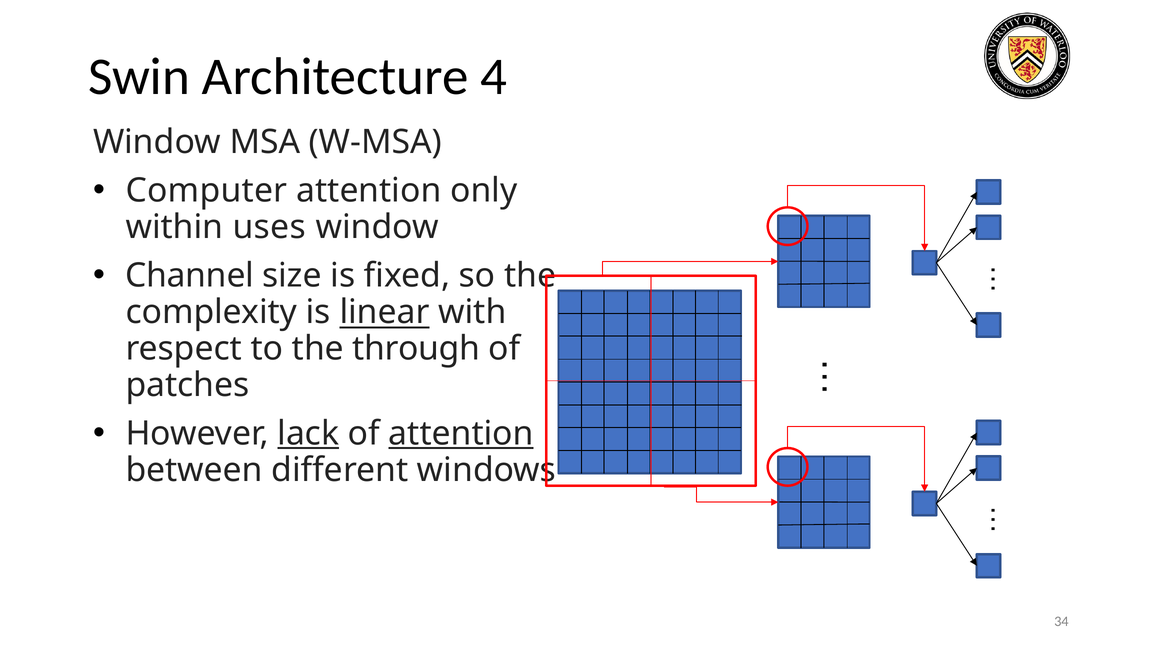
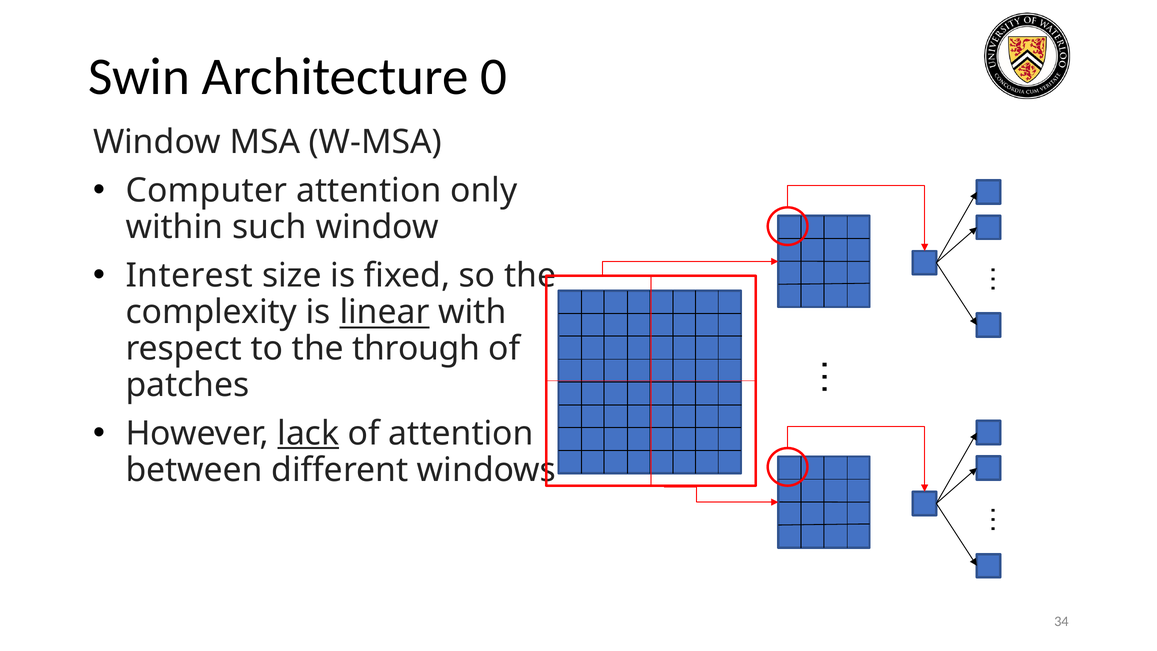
4: 4 -> 0
uses: uses -> such
Channel: Channel -> Interest
attention at (461, 433) underline: present -> none
